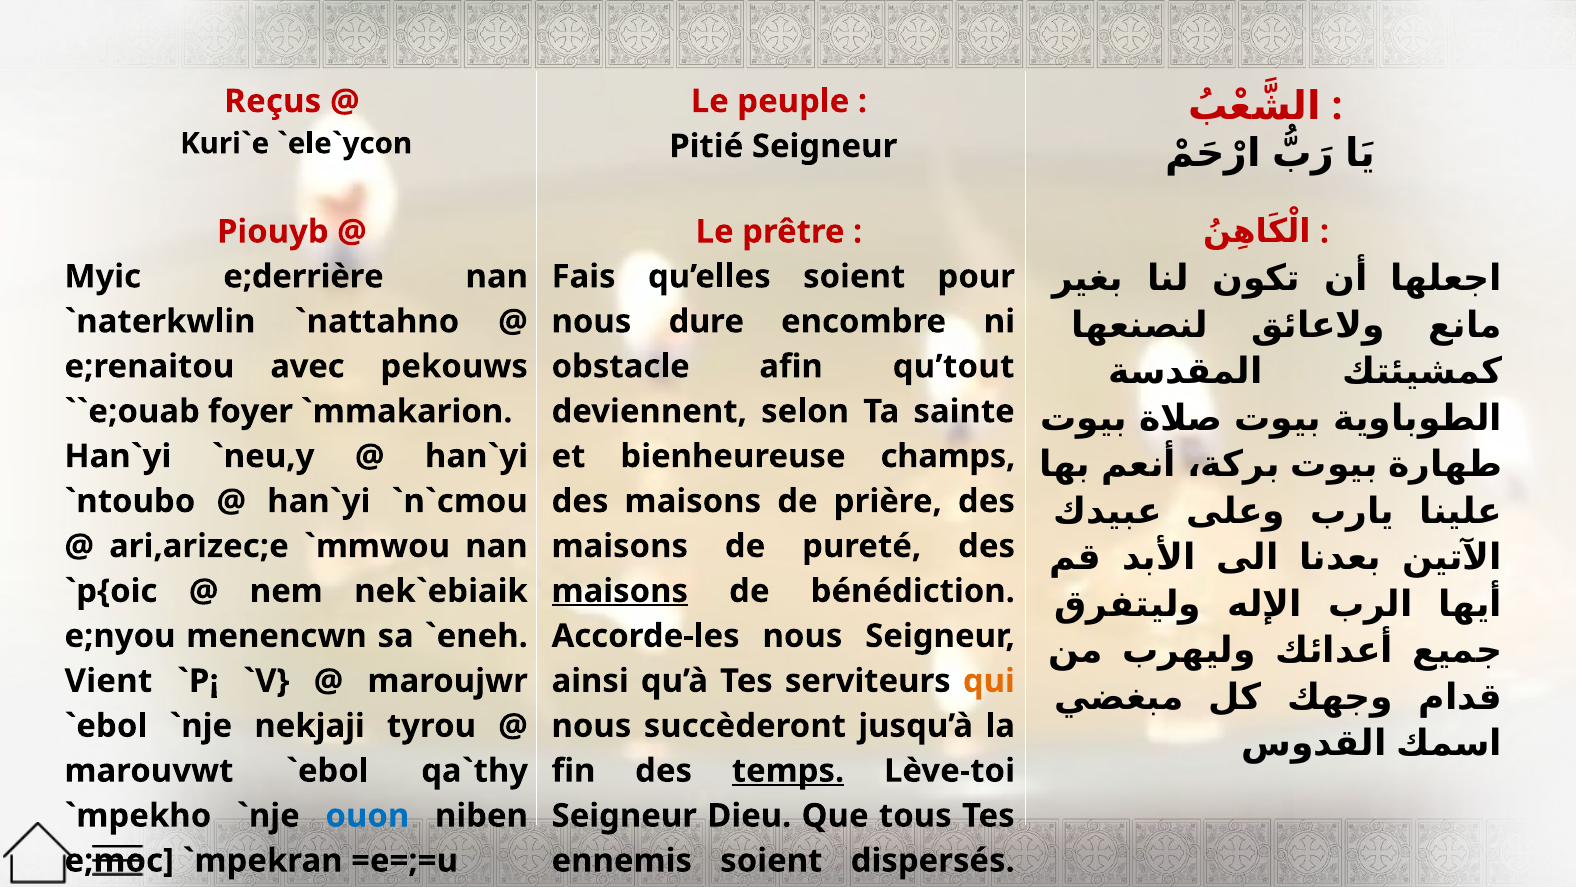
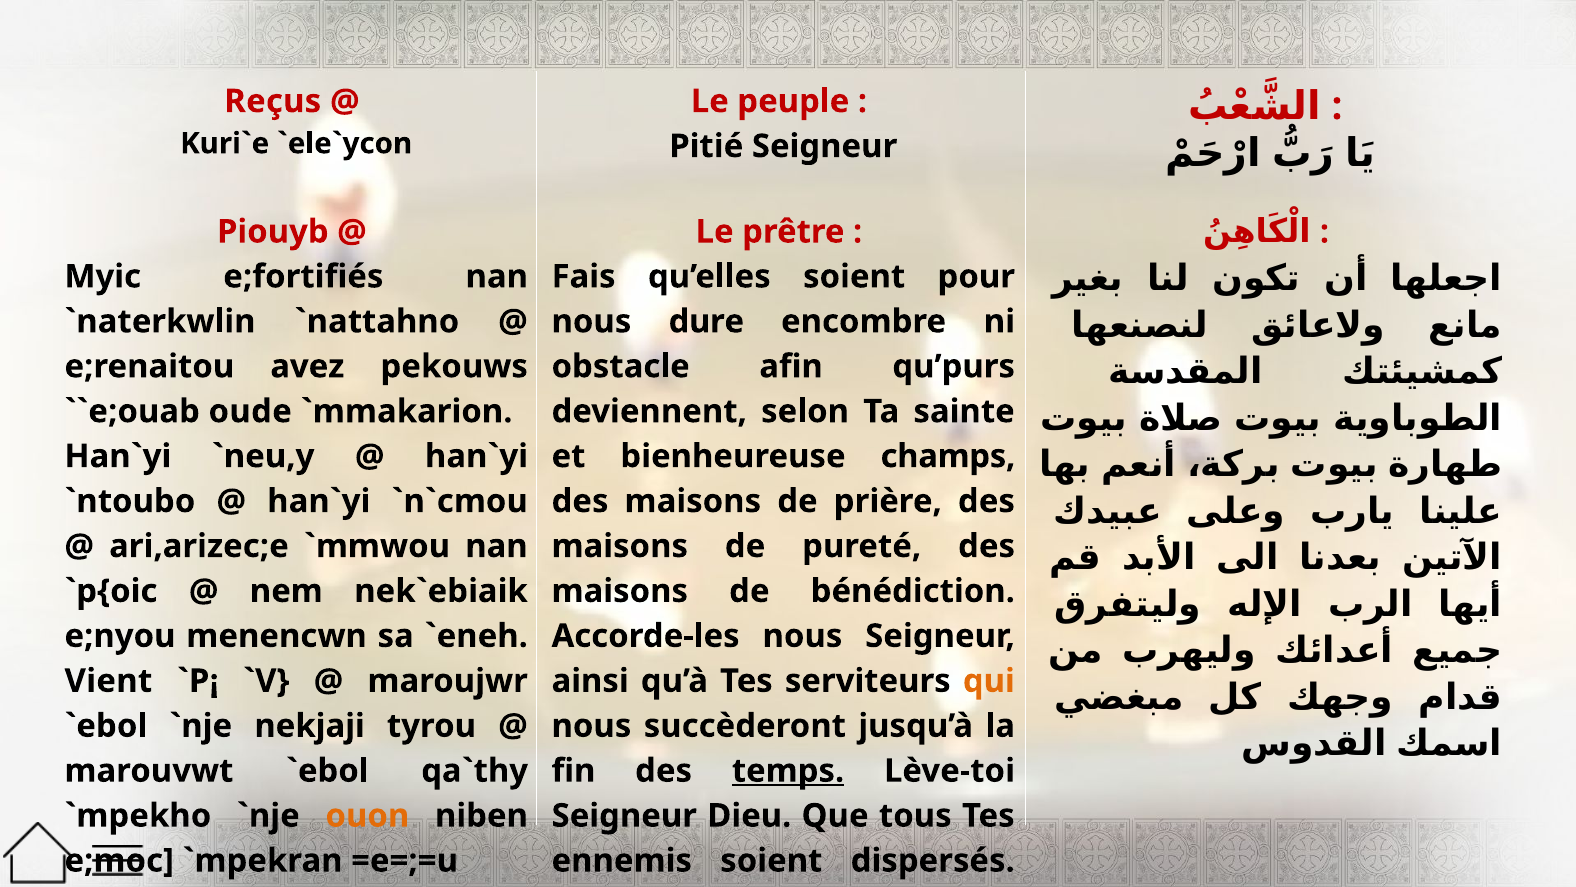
e;derrière: e;derrière -> e;fortifiés
avec: avec -> avez
qu’tout: qu’tout -> qu’purs
foyer: foyer -> oude
maisons at (620, 591) underline: present -> none
ouon colour: blue -> orange
